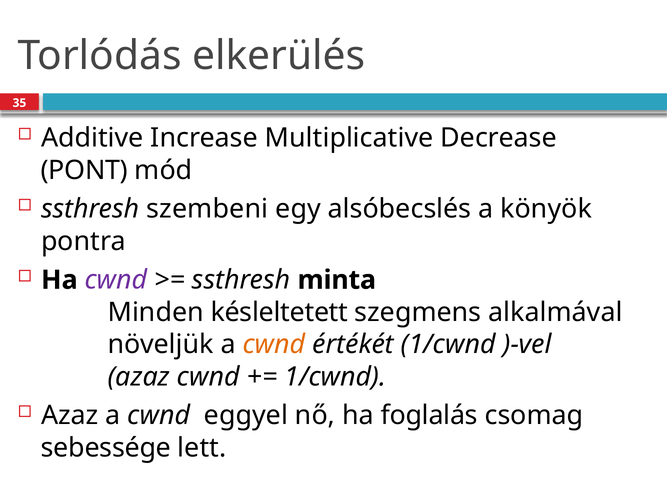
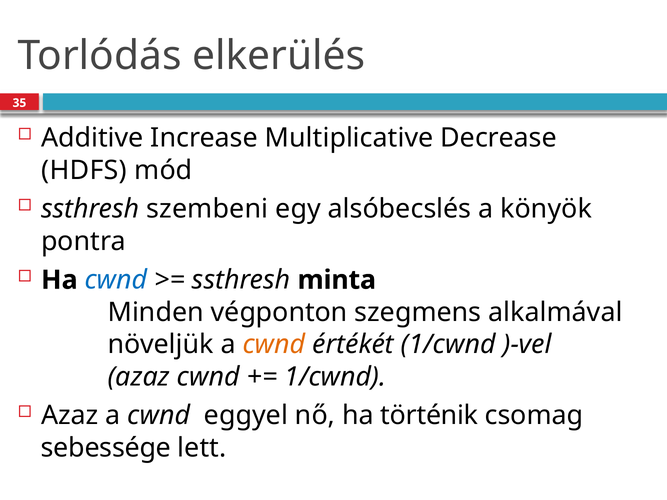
PONT: PONT -> HDFS
cwnd at (116, 280) colour: purple -> blue
késleltetett: késleltetett -> végponton
foglalás: foglalás -> történik
